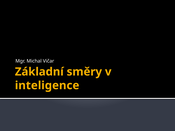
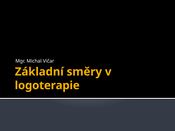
inteligence: inteligence -> logoterapie
